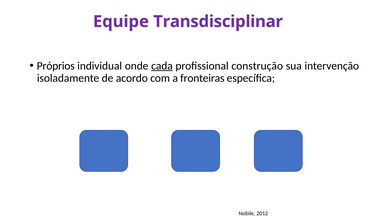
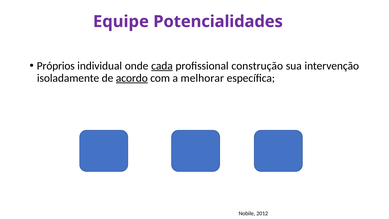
Transdisciplinar: Transdisciplinar -> Potencialidades
acordo underline: none -> present
fronteiras: fronteiras -> melhorar
